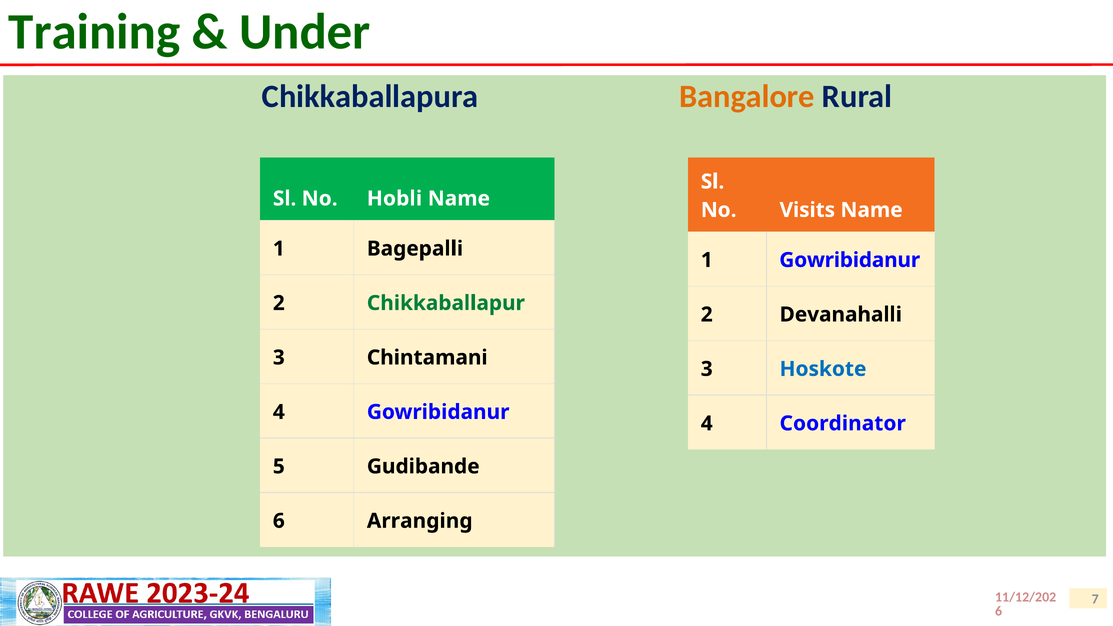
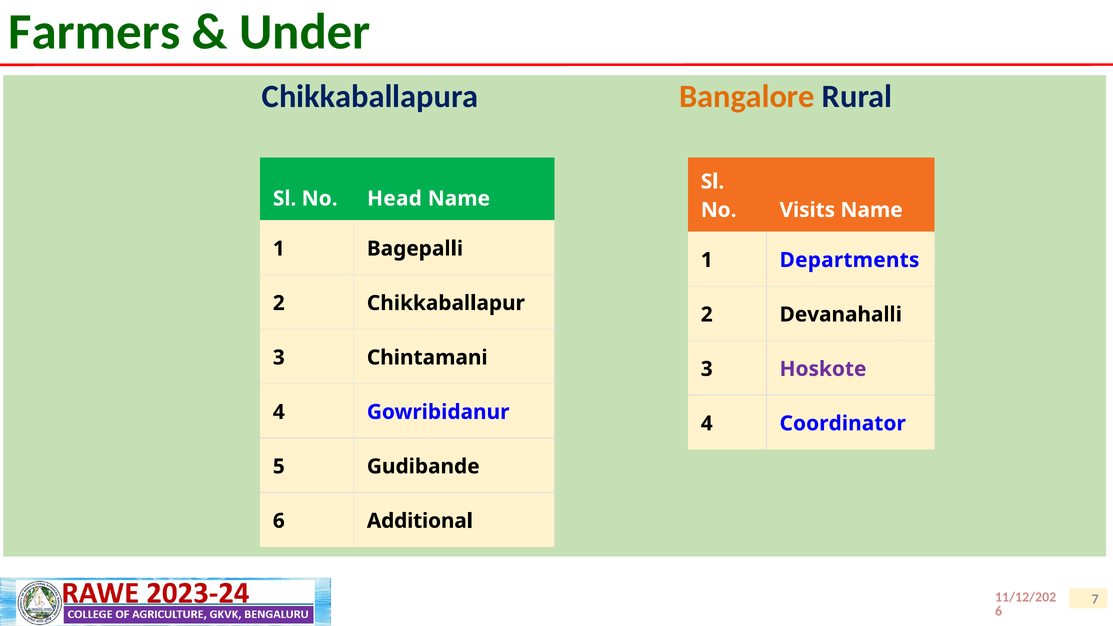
Training: Training -> Farmers
Hobli: Hobli -> Head
1 Gowribidanur: Gowribidanur -> Departments
Chikkaballapur colour: green -> black
Hoskote colour: blue -> purple
Arranging: Arranging -> Additional
